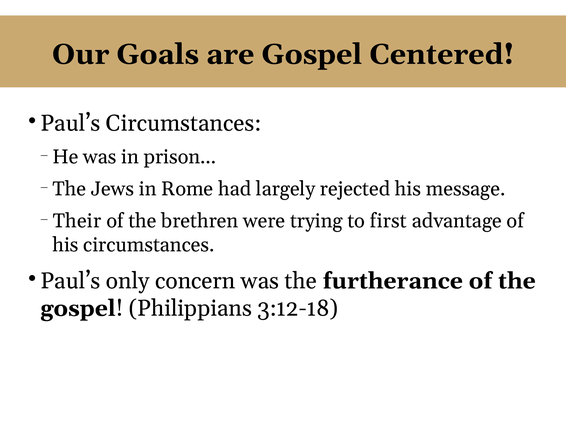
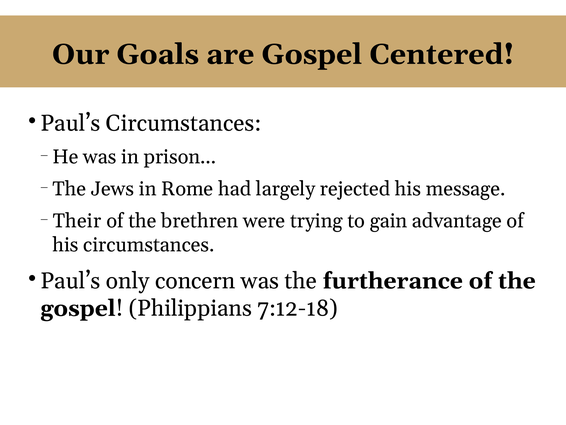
first: first -> gain
3:12-18: 3:12-18 -> 7:12-18
